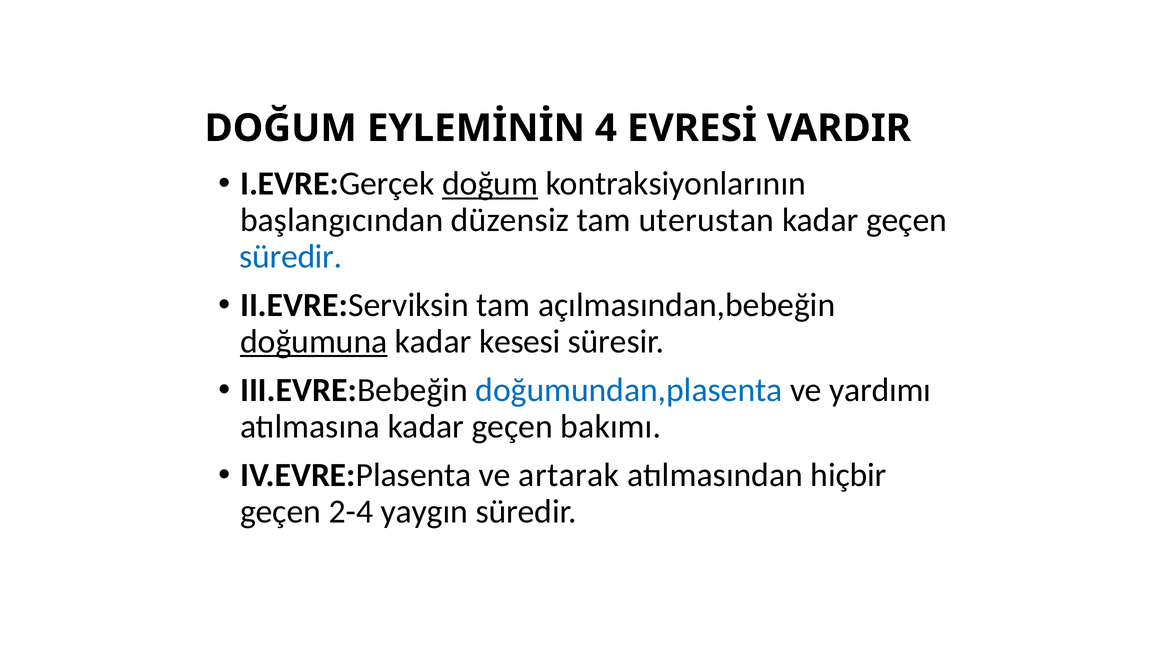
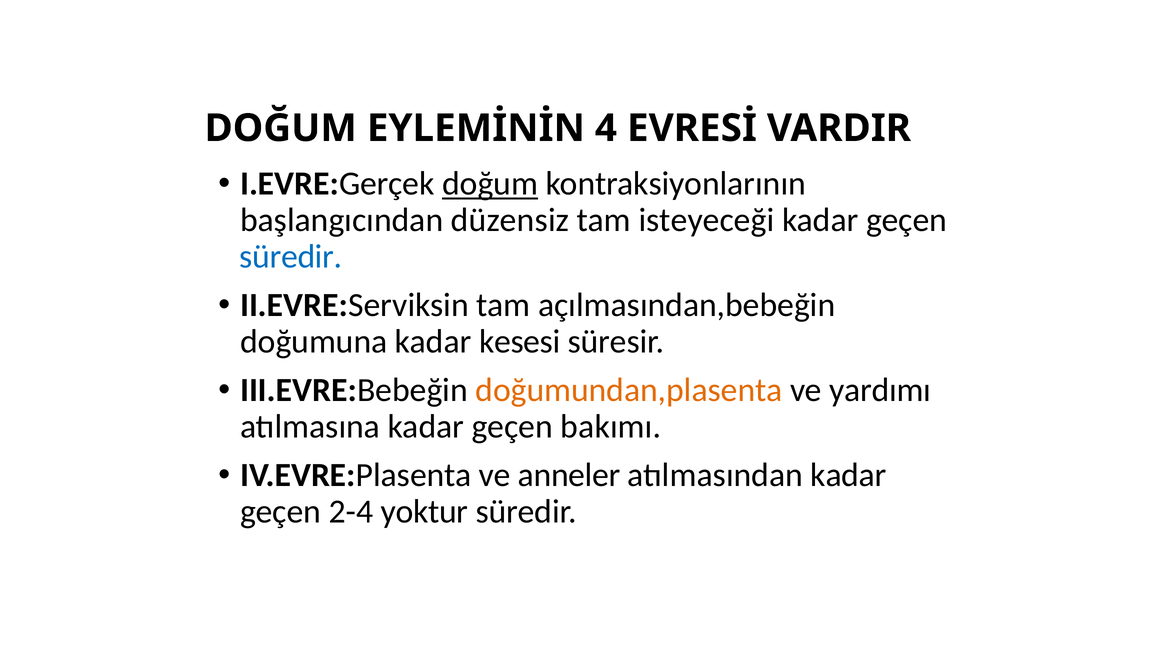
uterustan: uterustan -> isteyeceği
doğumuna underline: present -> none
doğumundan,plasenta colour: blue -> orange
artarak: artarak -> anneler
atılmasından hiçbir: hiçbir -> kadar
yaygın: yaygın -> yoktur
